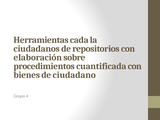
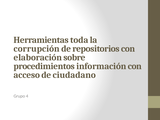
cada: cada -> toda
ciudadanos: ciudadanos -> corrupción
cuantificada: cuantificada -> información
bienes: bienes -> acceso
